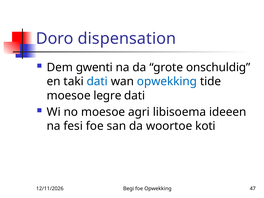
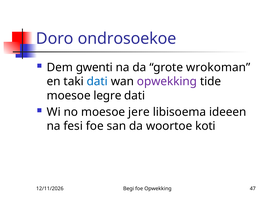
dispensation: dispensation -> ondrosoekoe
onschuldig: onschuldig -> wrokoman
opwekking at (167, 82) colour: blue -> purple
agri: agri -> jere
